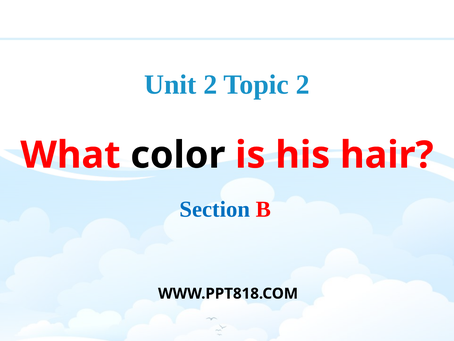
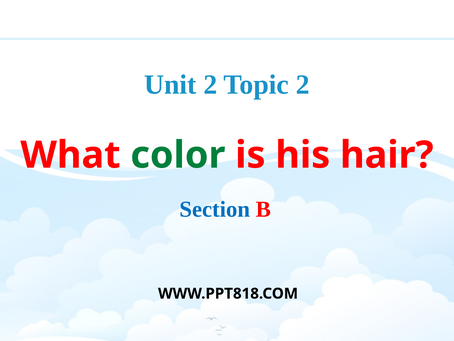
color colour: black -> green
